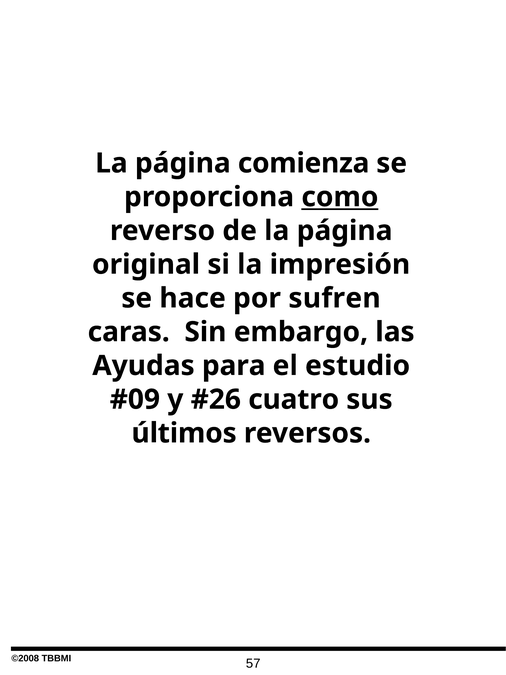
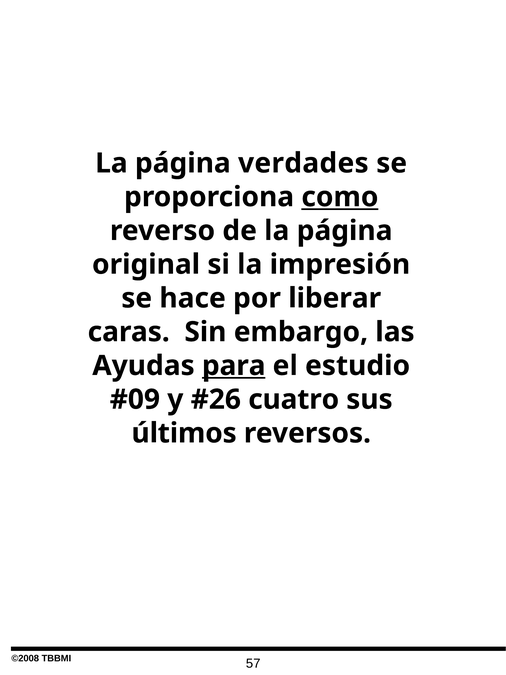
comienza: comienza -> verdades
sufren: sufren -> liberar
para underline: none -> present
